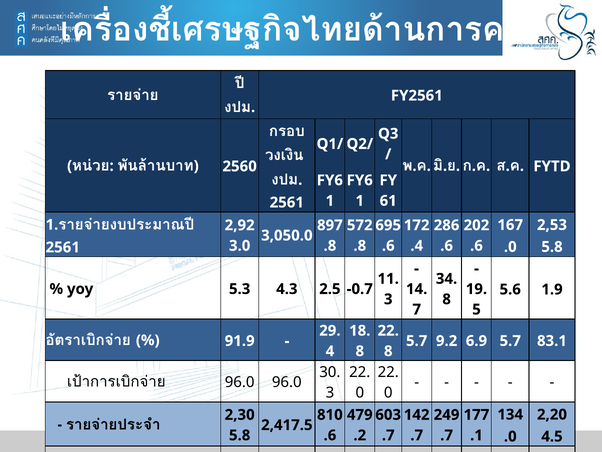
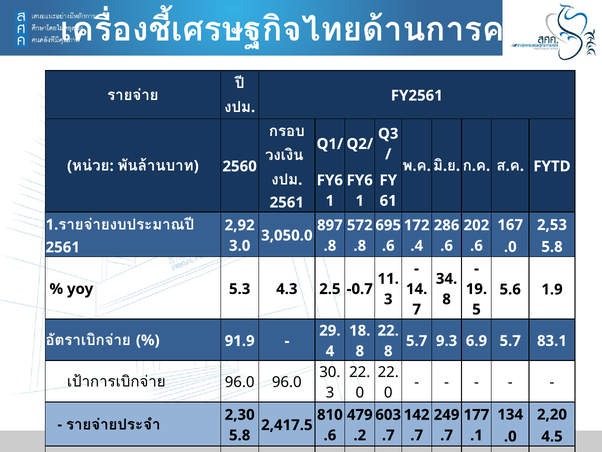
9.2: 9.2 -> 9.3
